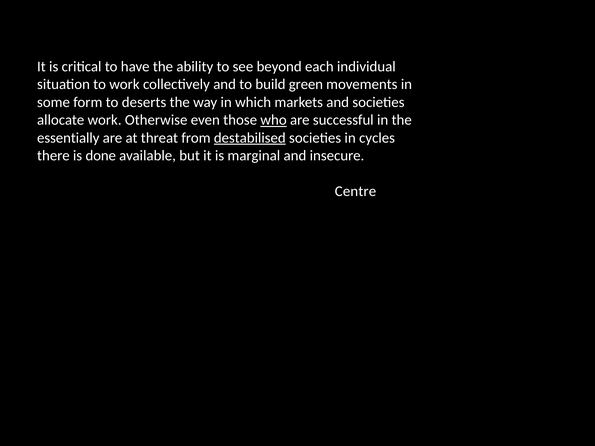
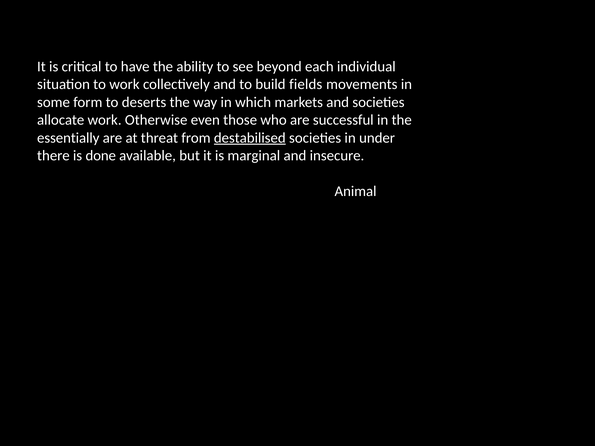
green: green -> fields
who underline: present -> none
cycles: cycles -> under
Centre: Centre -> Animal
